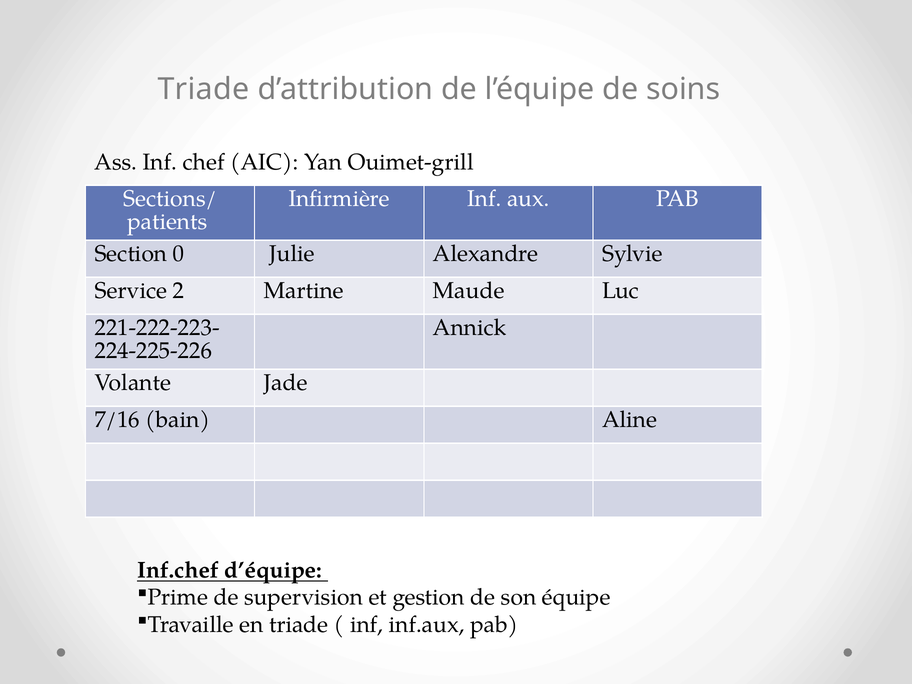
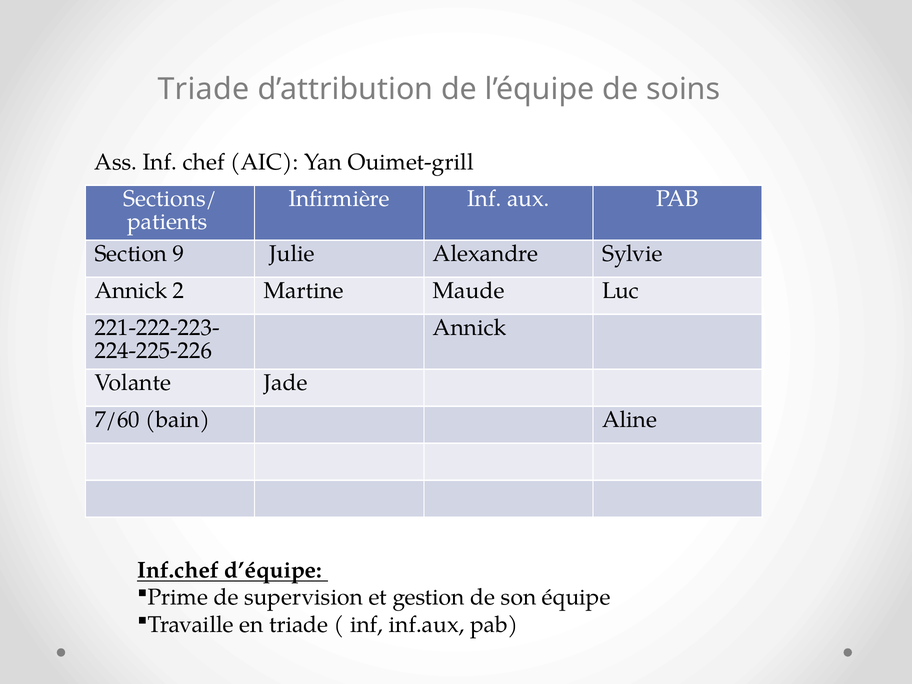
0: 0 -> 9
Service at (131, 291): Service -> Annick
7/16: 7/16 -> 7/60
